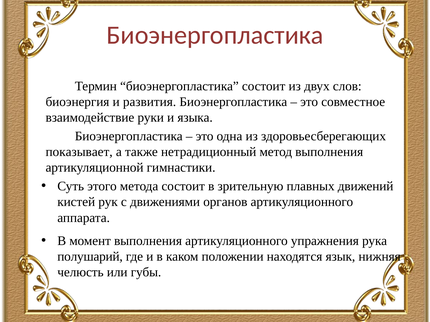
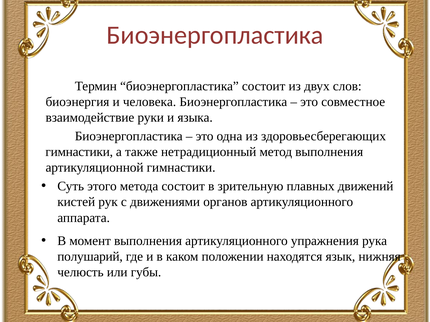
развития: развития -> человека
показывает at (79, 152): показывает -> гимнастики
